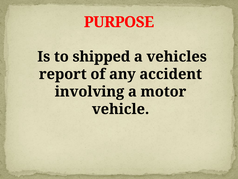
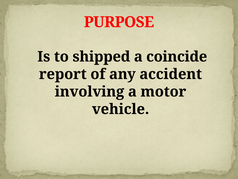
vehicles: vehicles -> coincide
